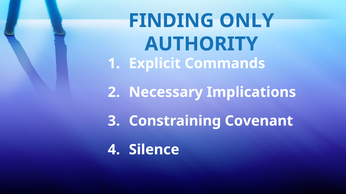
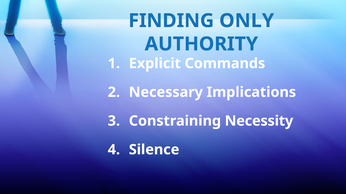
Covenant: Covenant -> Necessity
